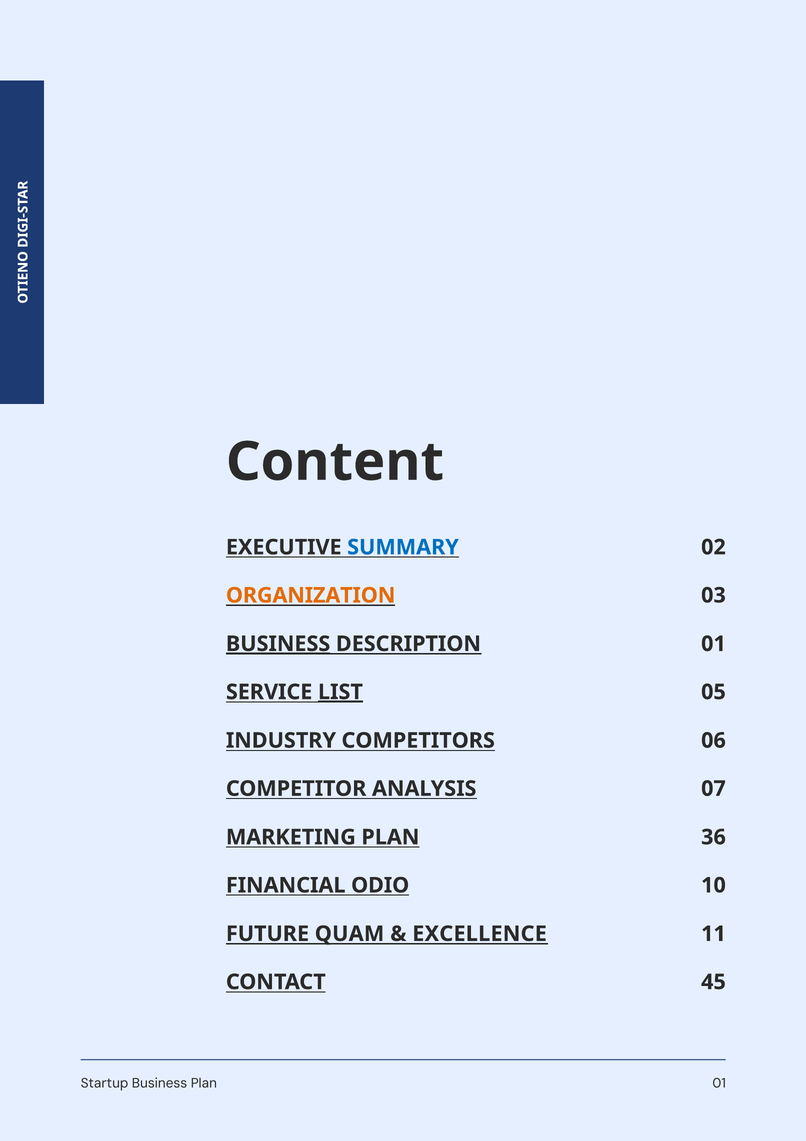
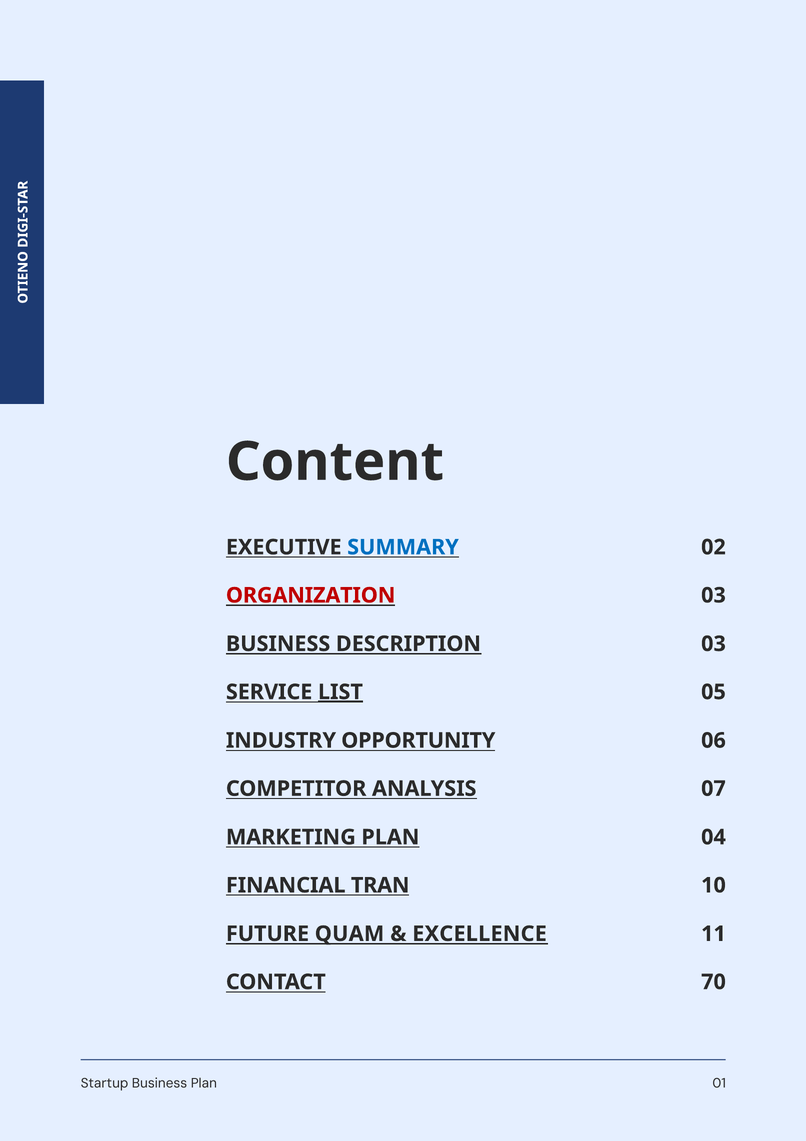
ORGANIZATION colour: orange -> red
BUSINESS at (278, 644) underline: present -> none
DESCRIPTION 01: 01 -> 03
COMPETITORS: COMPETITORS -> OPPORTUNITY
36: 36 -> 04
ODIO: ODIO -> TRAN
45: 45 -> 70
